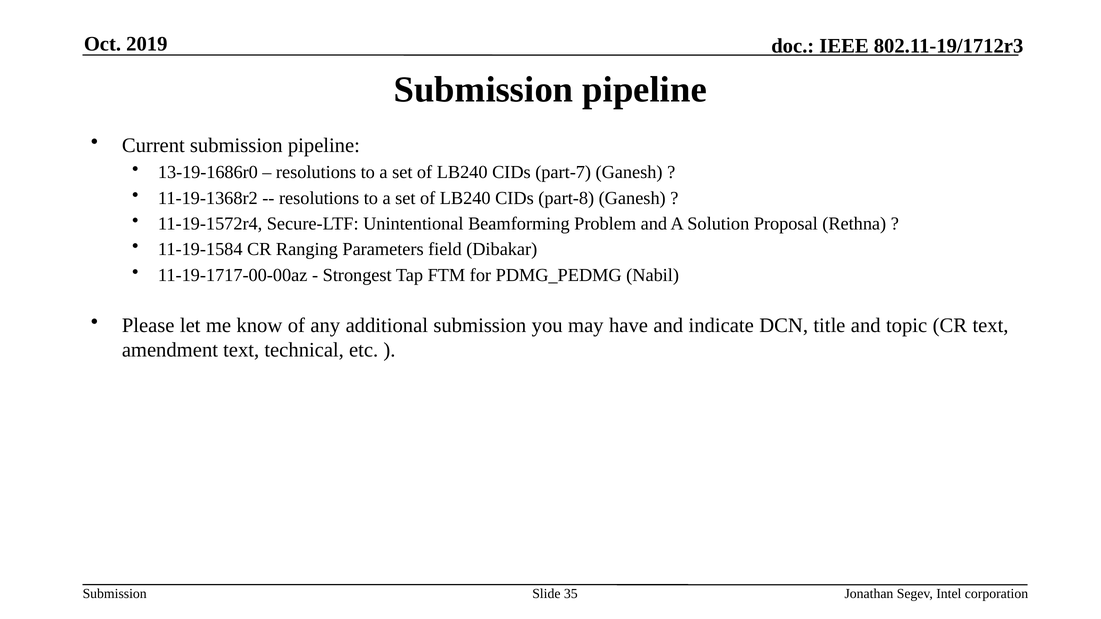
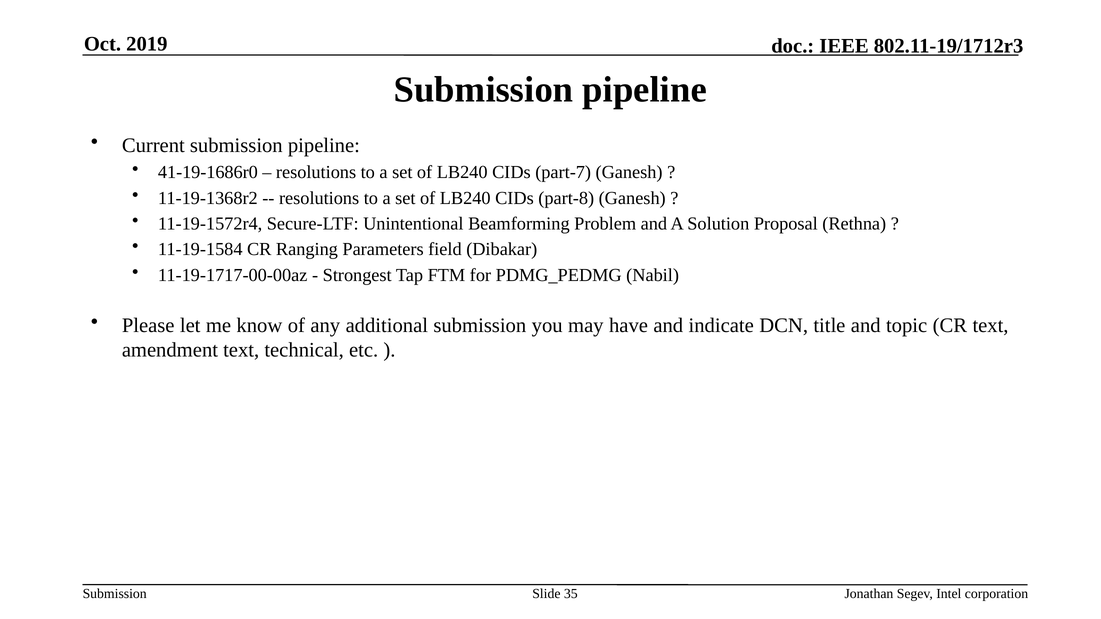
13-19-1686r0: 13-19-1686r0 -> 41-19-1686r0
